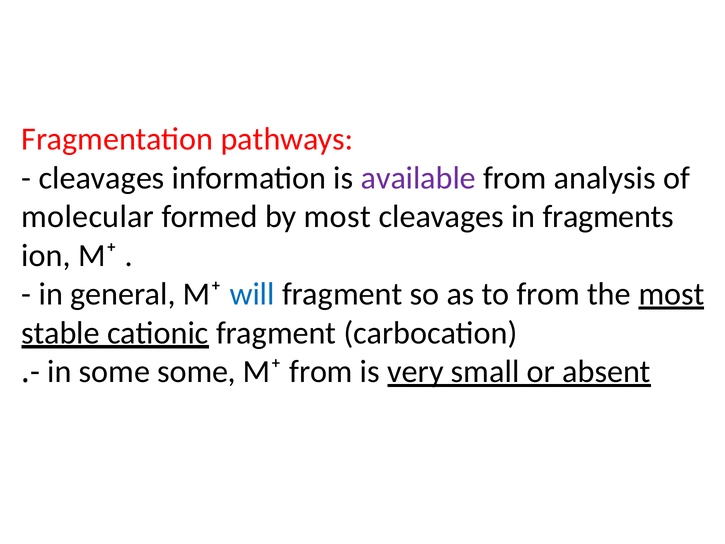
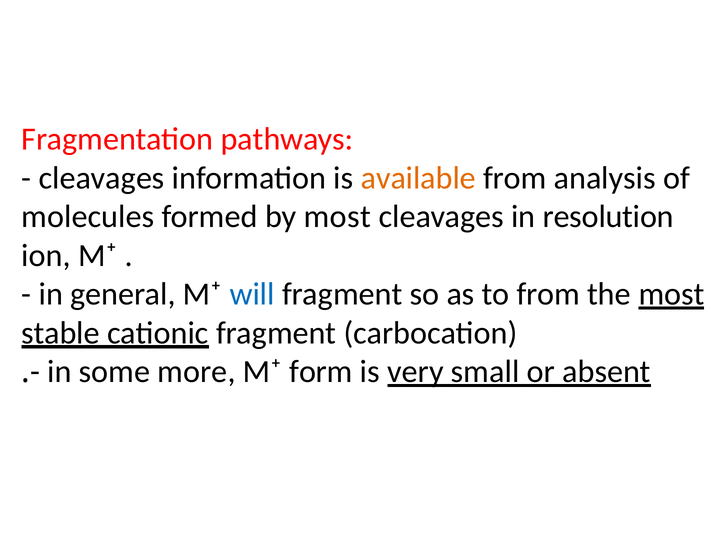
available colour: purple -> orange
molecular: molecular -> molecules
fragments: fragments -> resolution
some some: some -> more
M⁺ from: from -> form
